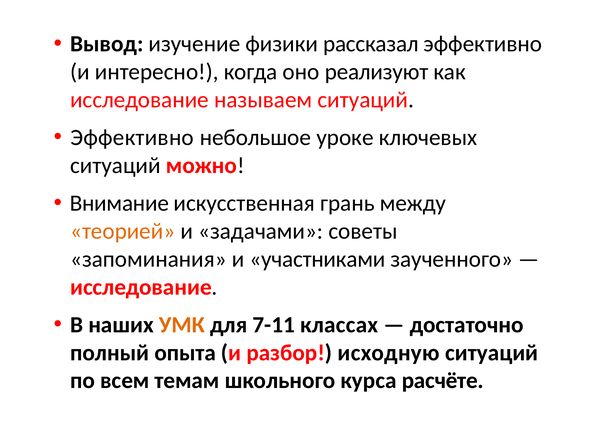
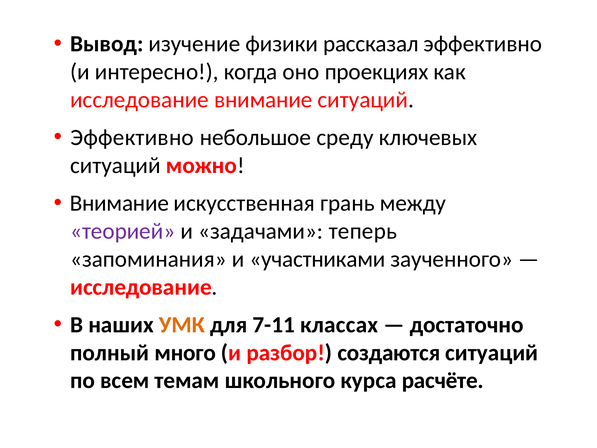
реализуют: реализуют -> проекциях
исследование называем: называем -> внимание
уроке: уроке -> среду
теорией colour: orange -> purple
советы: советы -> теперь
опыта: опыта -> много
исходную: исходную -> создаются
